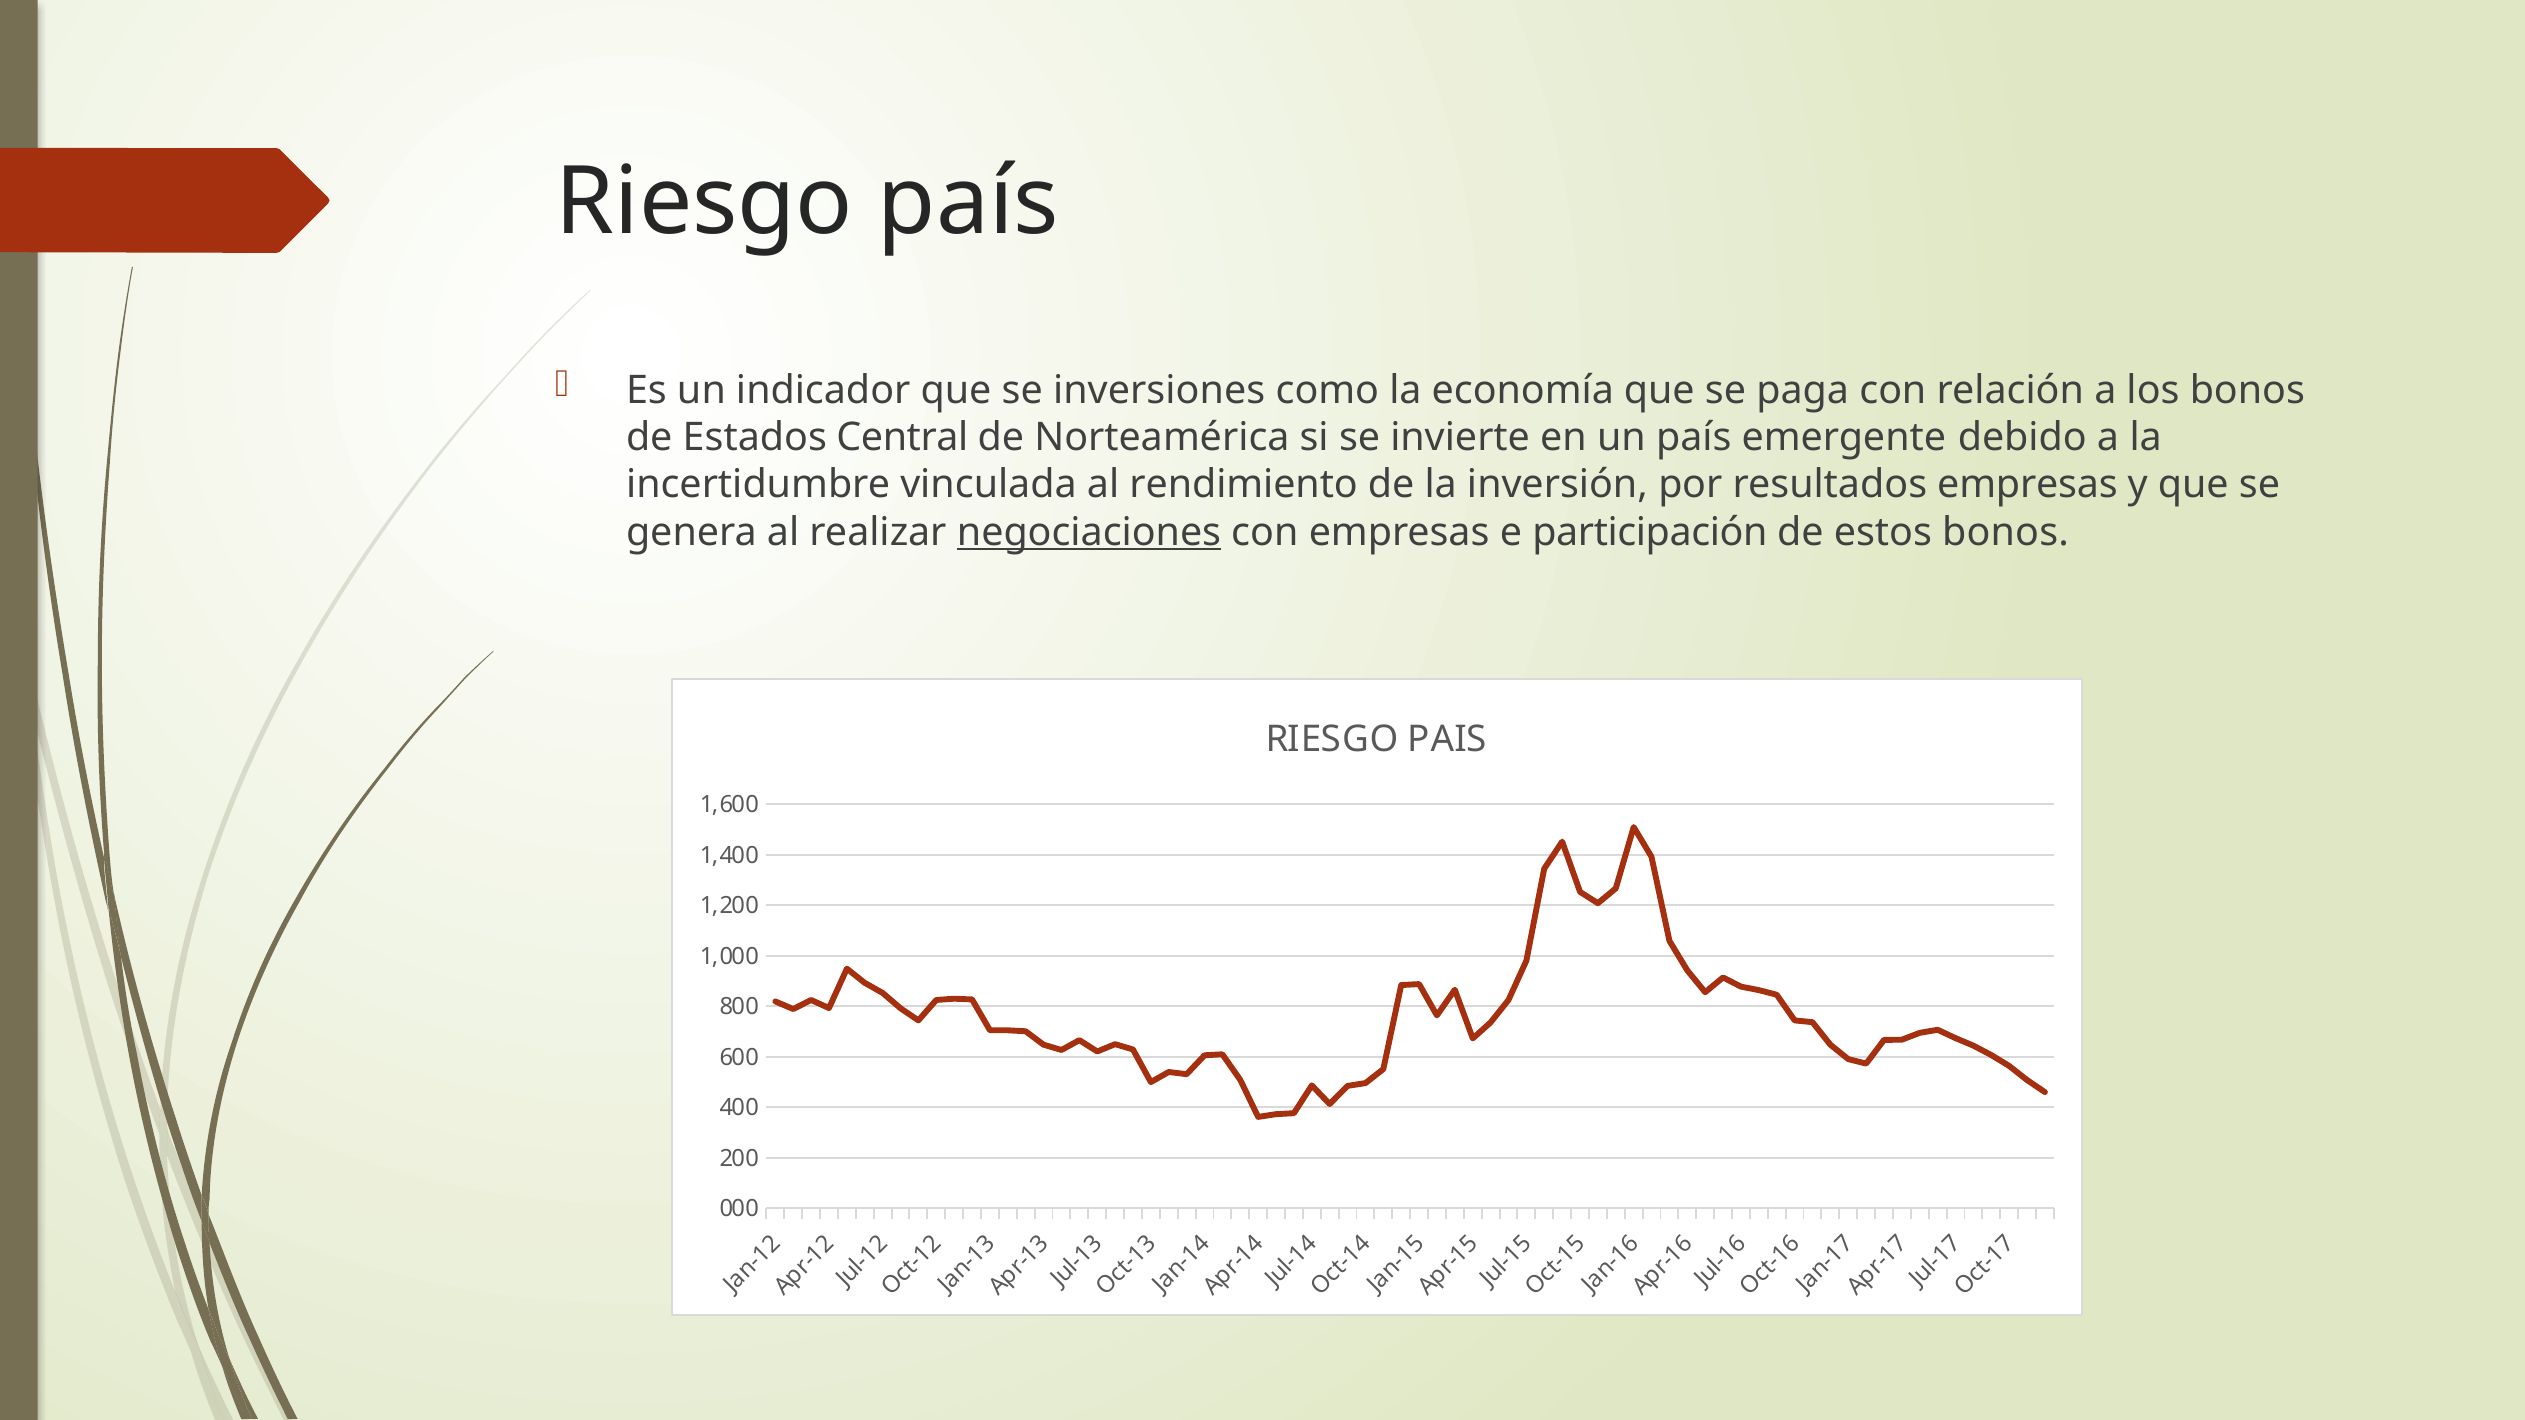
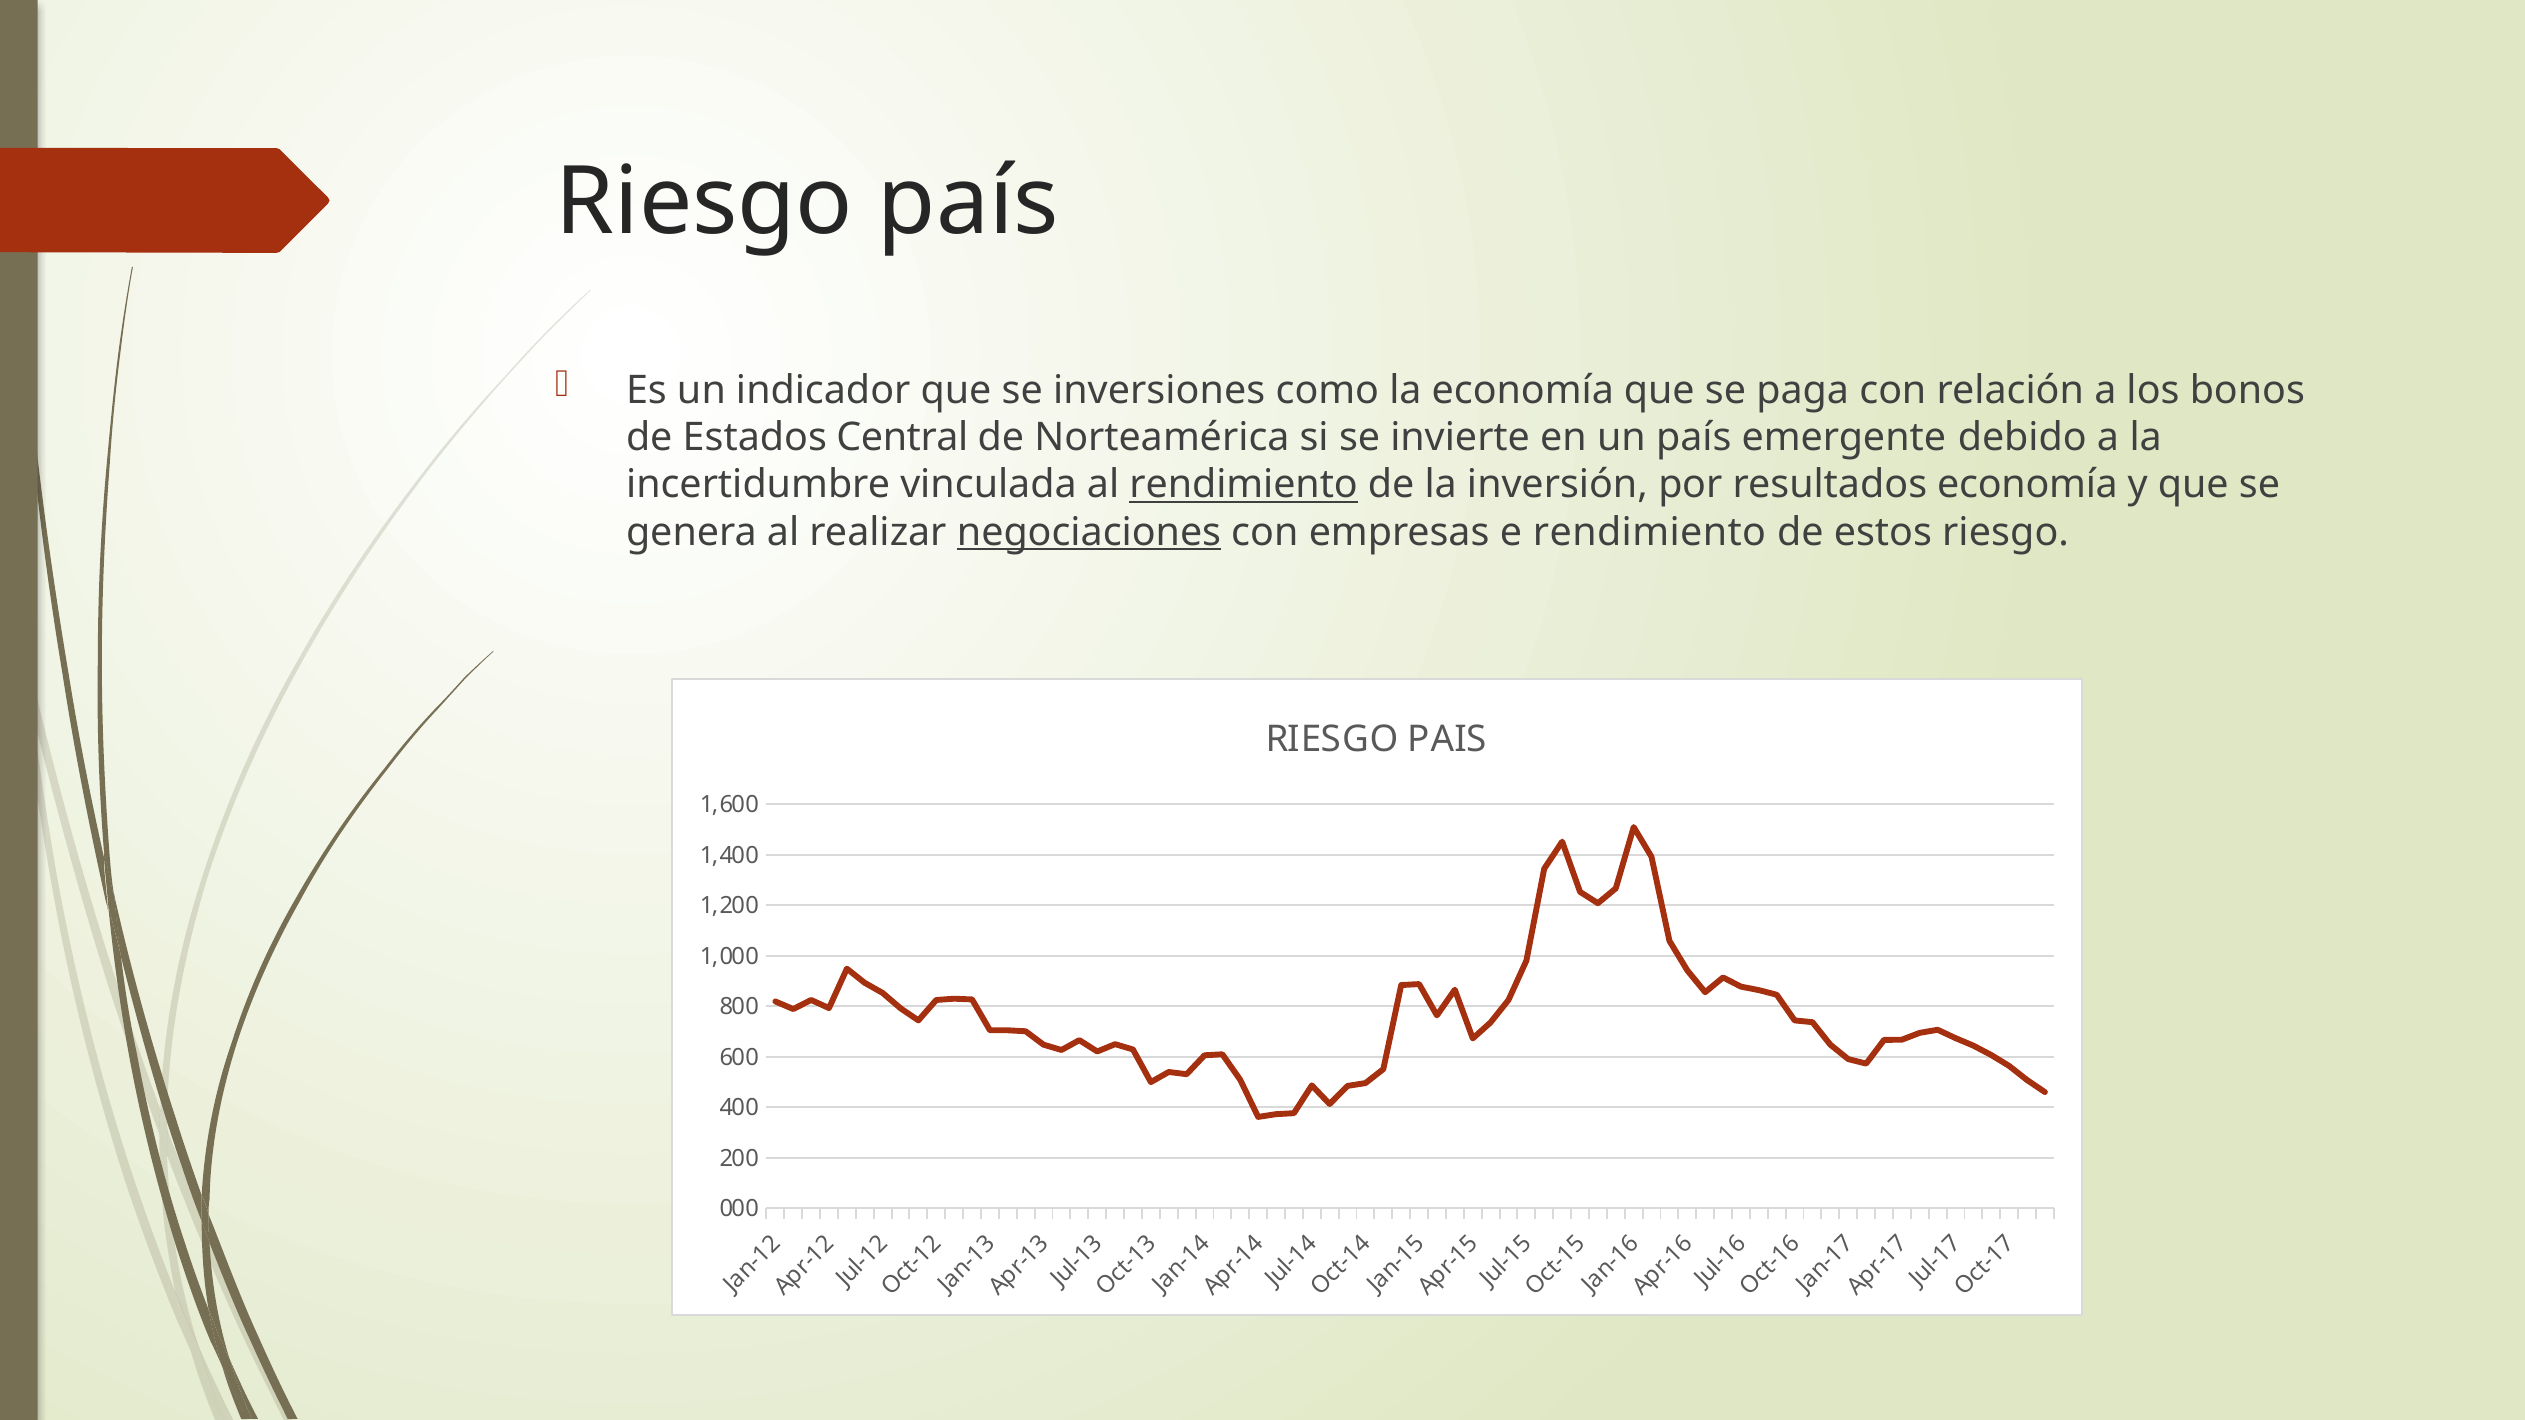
rendimiento at (1244, 485) underline: none -> present
resultados empresas: empresas -> economía
e participación: participación -> rendimiento
estos bonos: bonos -> riesgo
